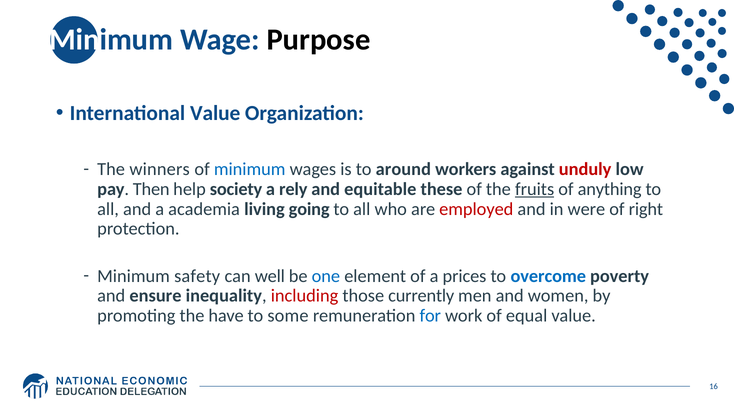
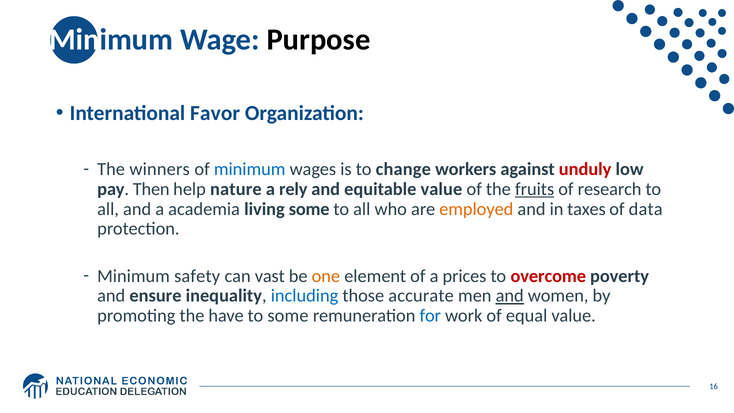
International Value: Value -> Favor
around: around -> change
society: society -> nature
equitable these: these -> value
anything: anything -> research
living going: going -> some
employed colour: red -> orange
were: were -> taxes
right: right -> data
well: well -> vast
one colour: blue -> orange
overcome colour: blue -> red
including colour: red -> blue
currently: currently -> accurate
and at (510, 296) underline: none -> present
